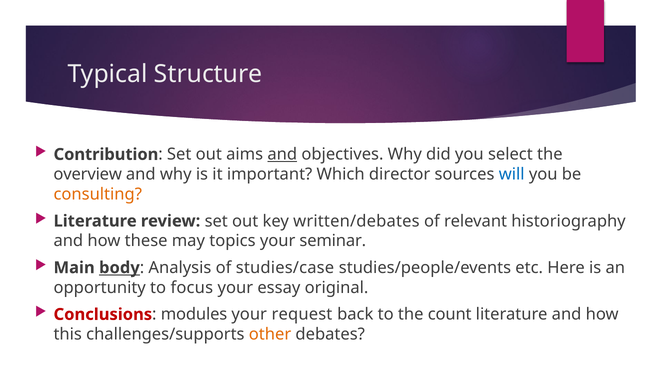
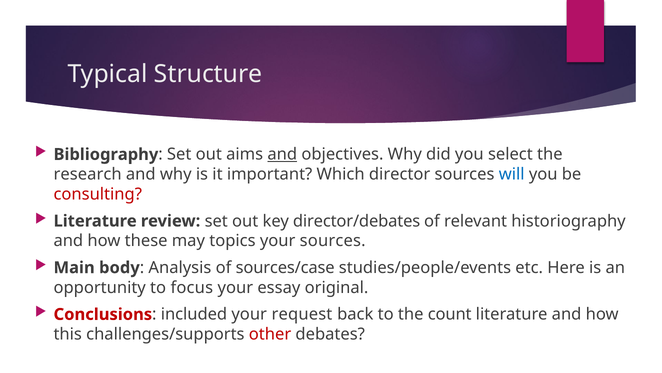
Contribution: Contribution -> Bibliography
overview: overview -> research
consulting colour: orange -> red
written/debates: written/debates -> director/debates
your seminar: seminar -> sources
body underline: present -> none
studies/case: studies/case -> sources/case
modules: modules -> included
other colour: orange -> red
